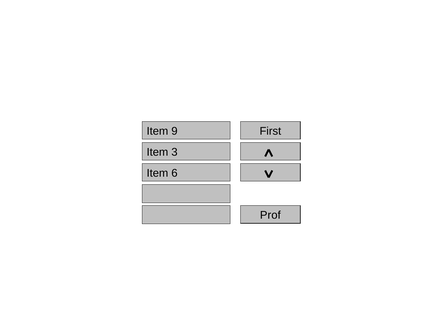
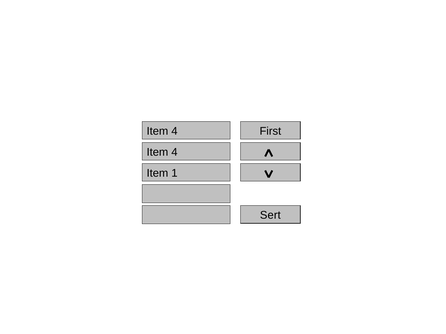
9 at (174, 131): 9 -> 4
3 at (174, 152): 3 -> 4
6: 6 -> 1
Prof: Prof -> Sert
